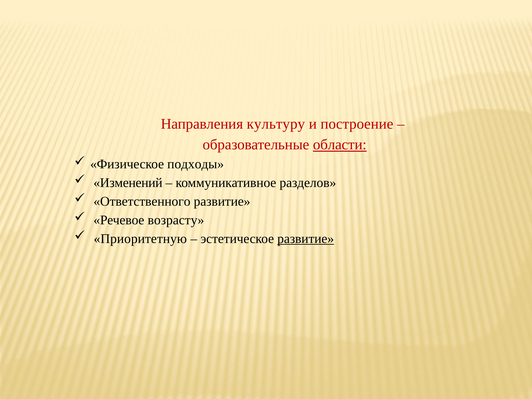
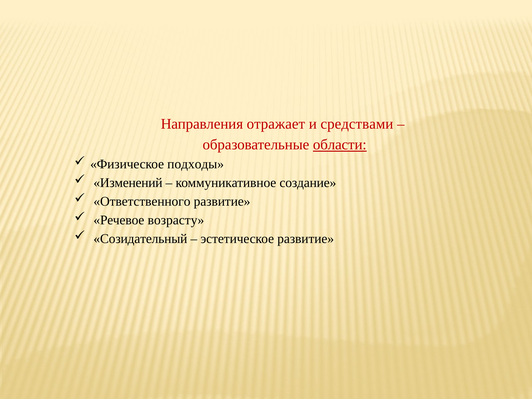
культуру: культуру -> отражает
построение: построение -> средствами
разделов: разделов -> создание
Приоритетную: Приоритетную -> Созидательный
развитие at (306, 239) underline: present -> none
